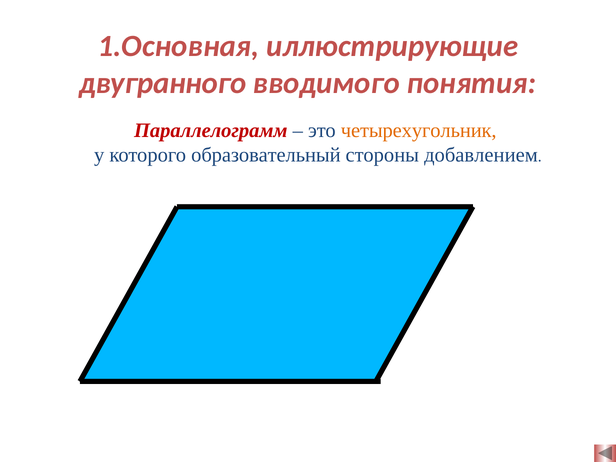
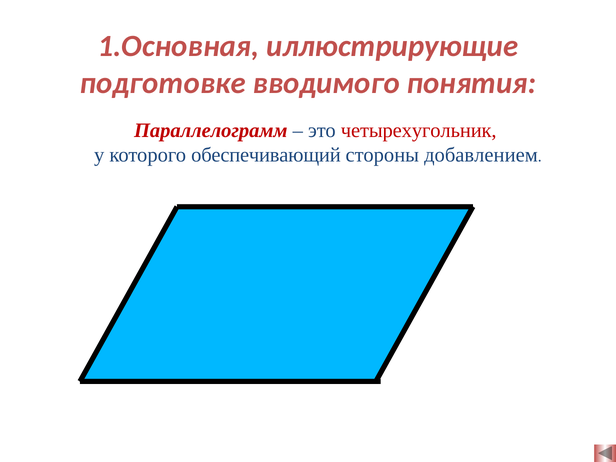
двугранного: двугранного -> подготовке
четырехугольник colour: orange -> red
образовательный: образовательный -> обеспечивающий
